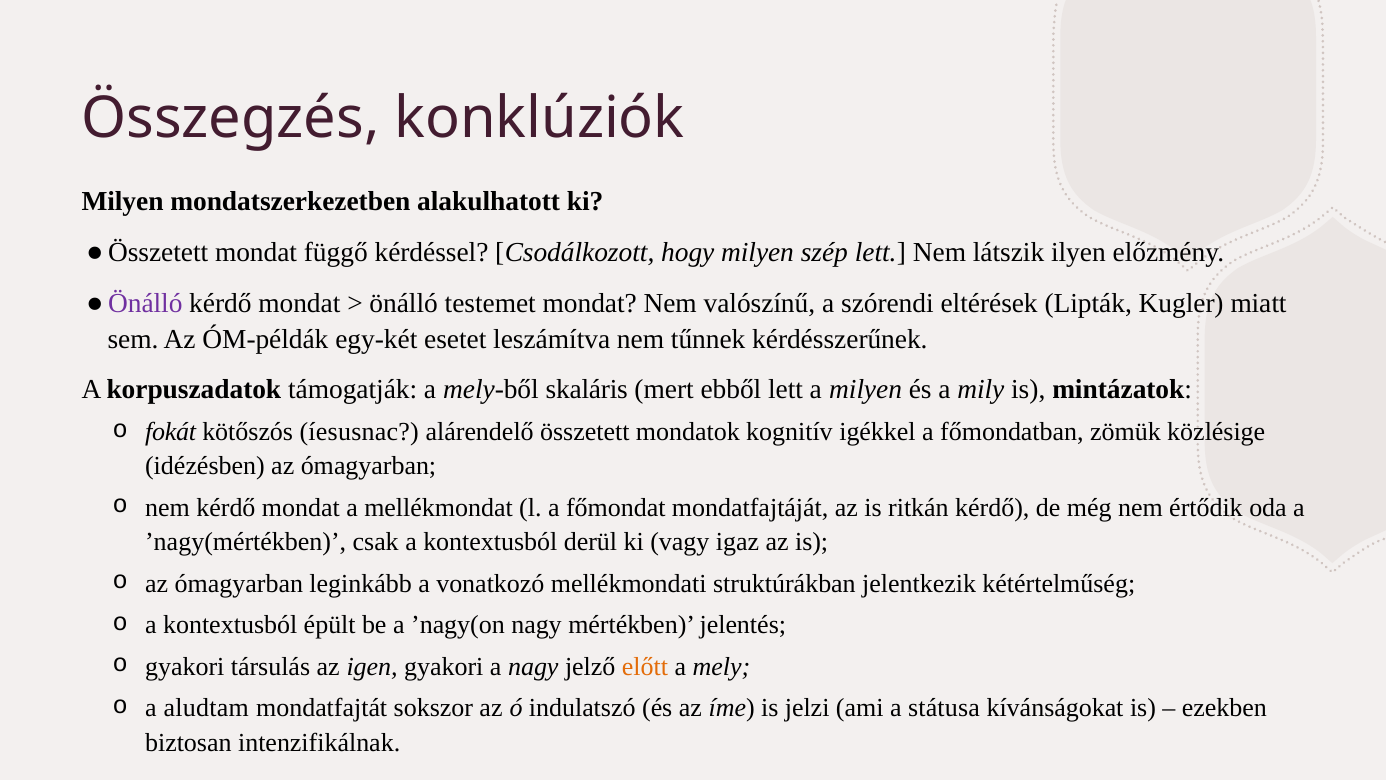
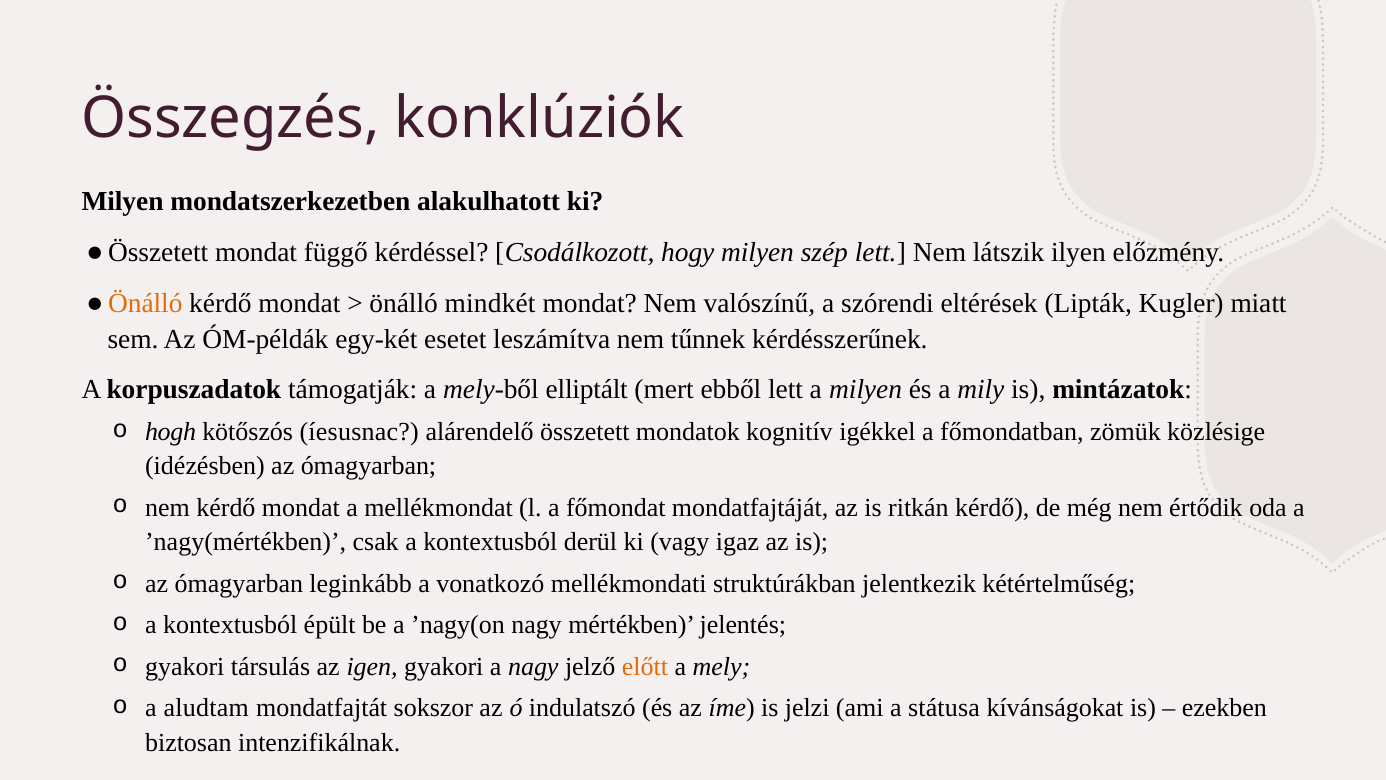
Önálló at (145, 303) colour: purple -> orange
testemet: testemet -> mindkét
skaláris: skaláris -> elliptált
fokát: fokát -> hogh
